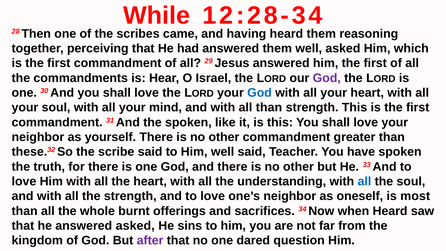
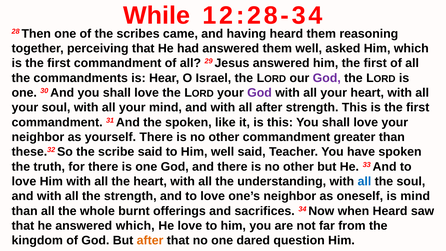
God at (260, 93) colour: blue -> purple
all than: than -> after
is most: most -> mind
answered asked: asked -> which
He sins: sins -> love
after at (150, 240) colour: purple -> orange
